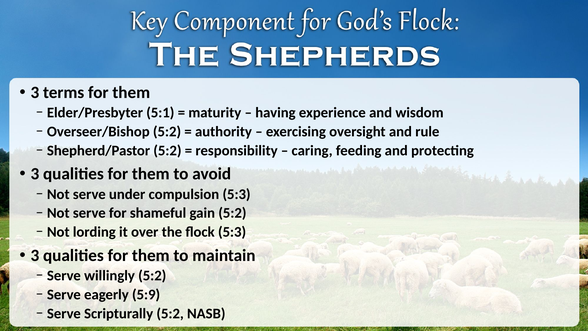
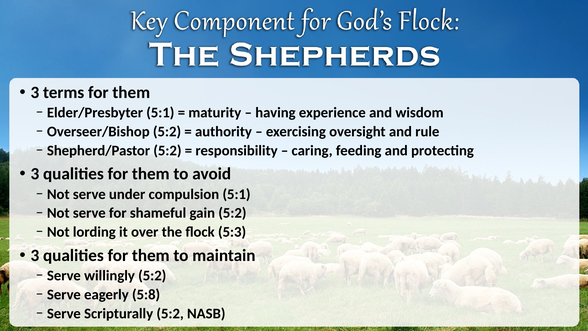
compulsion 5:3: 5:3 -> 5:1
5:9: 5:9 -> 5:8
